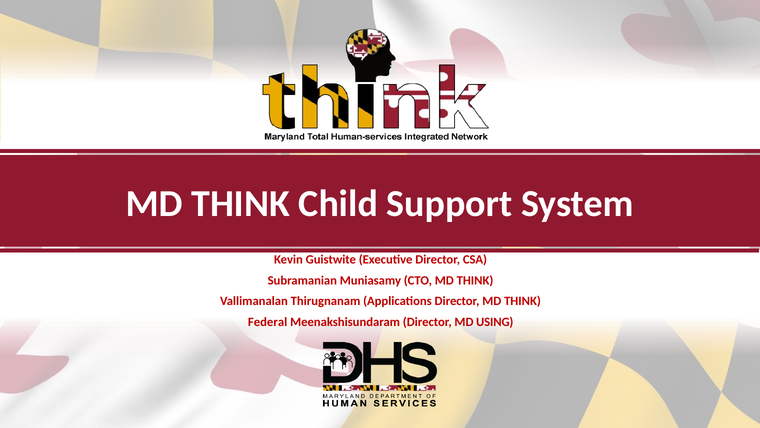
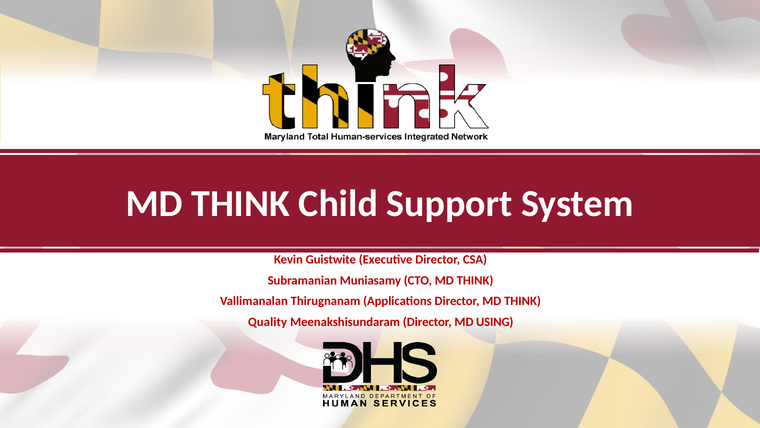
Federal: Federal -> Quality
